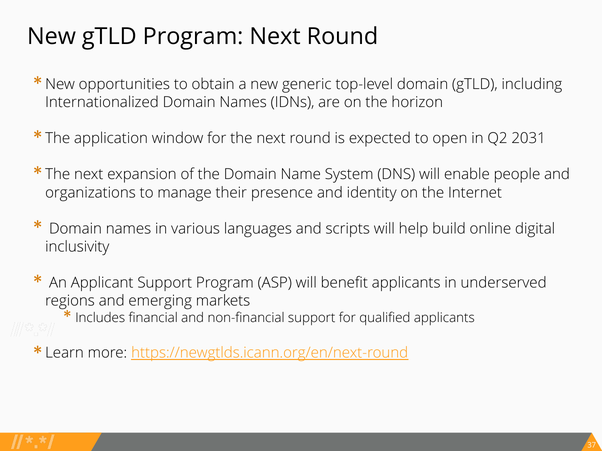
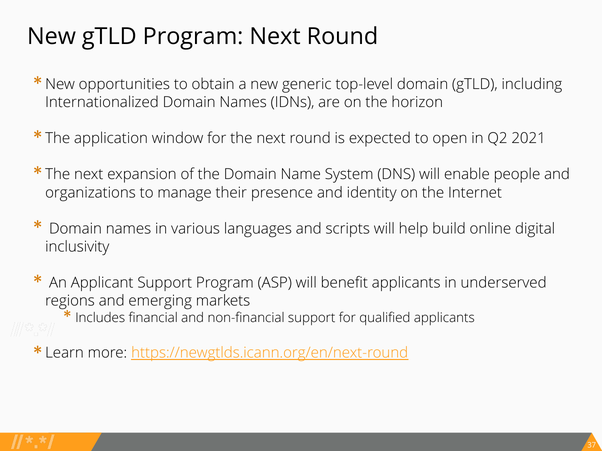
2031: 2031 -> 2021
